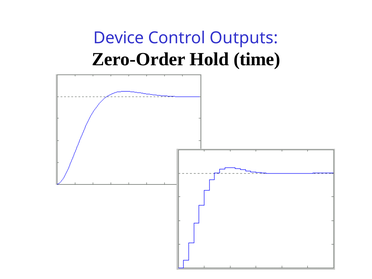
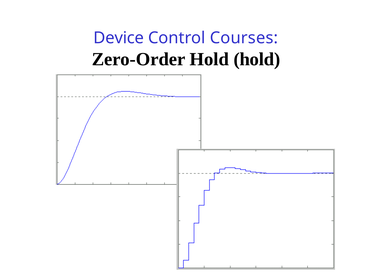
Outputs: Outputs -> Courses
Hold time: time -> hold
